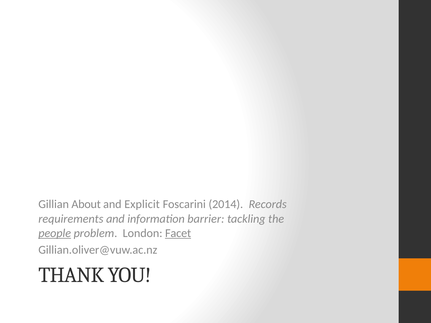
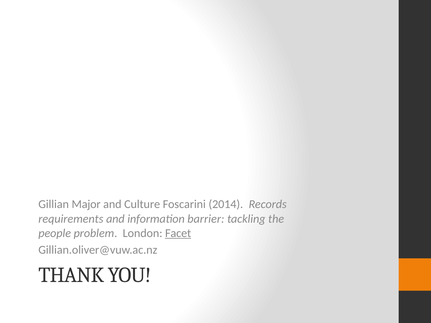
About: About -> Major
Explicit: Explicit -> Culture
people underline: present -> none
